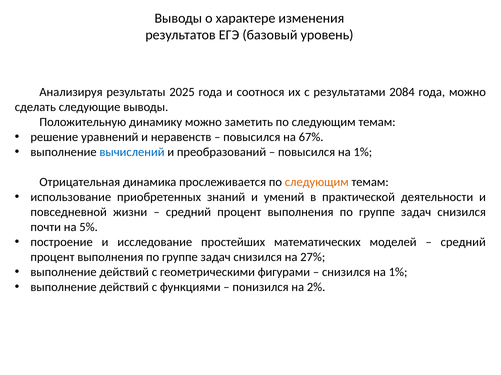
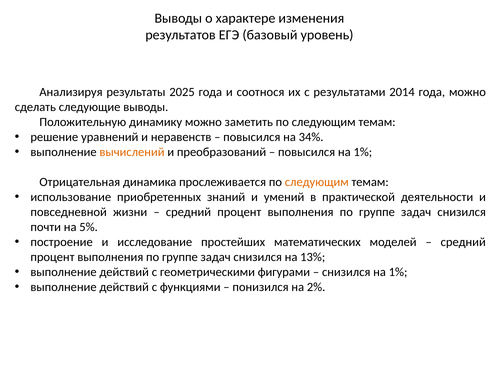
2084: 2084 -> 2014
67%: 67% -> 34%
вычислений colour: blue -> orange
27%: 27% -> 13%
